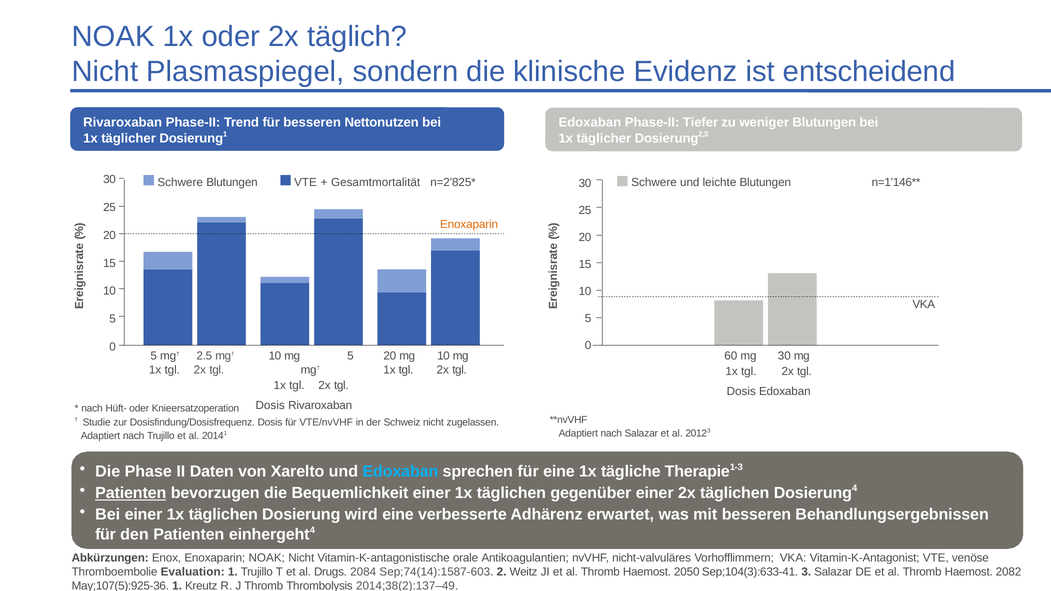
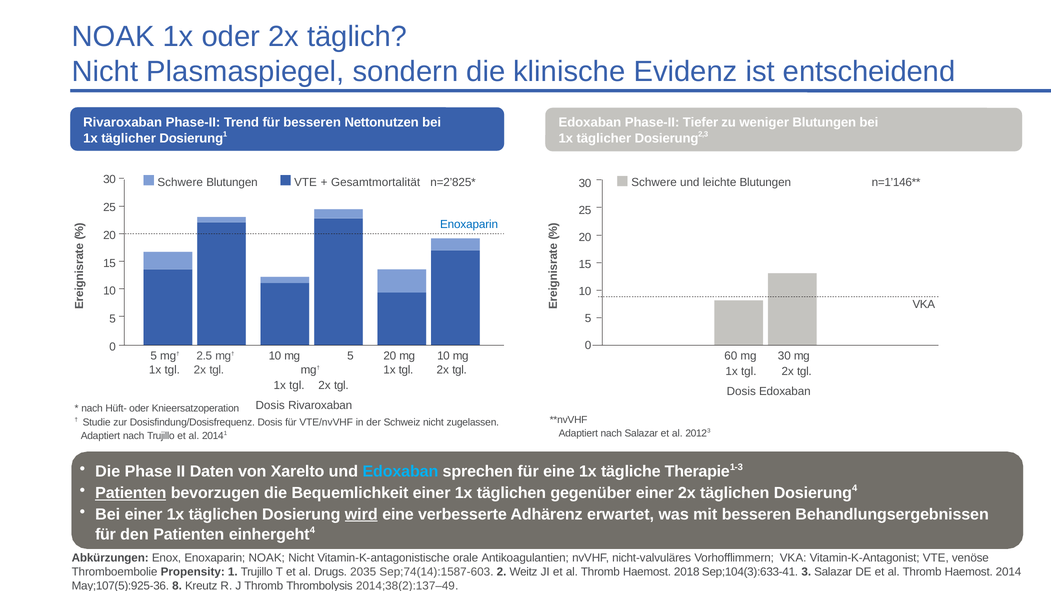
Enoxaparin at (469, 225) colour: orange -> blue
wird underline: none -> present
Evaluation: Evaluation -> Propensity
2084: 2084 -> 2035
2050: 2050 -> 2018
2082: 2082 -> 2014
May;107(5):925-36 1: 1 -> 8
